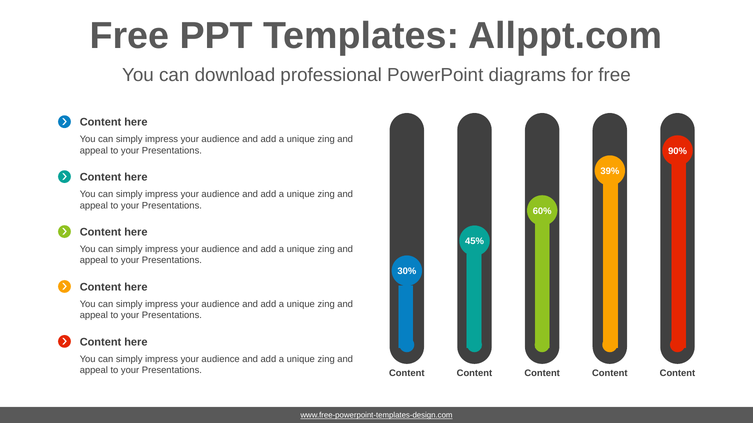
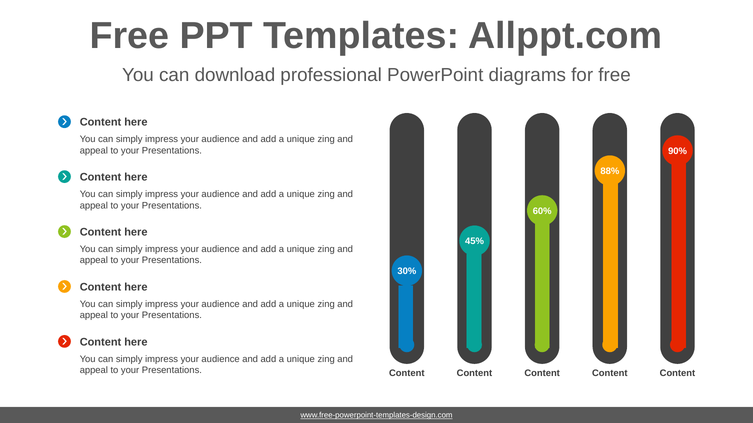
39%: 39% -> 88%
